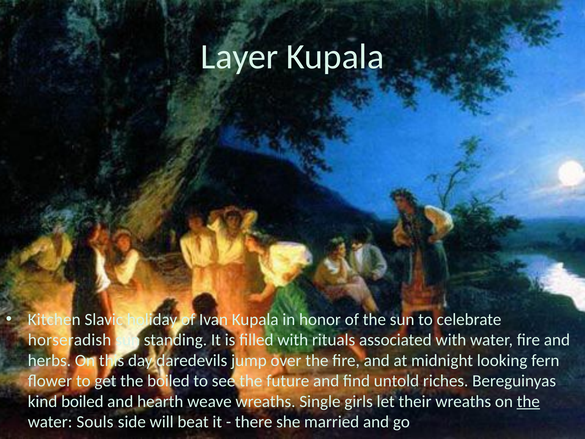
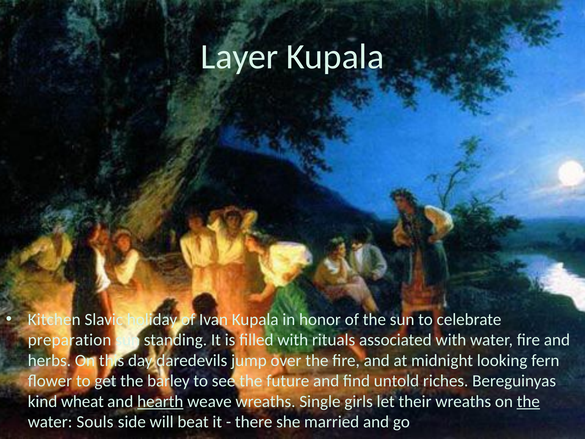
horseradish: horseradish -> preparation
the boiled: boiled -> barley
kind boiled: boiled -> wheat
hearth underline: none -> present
